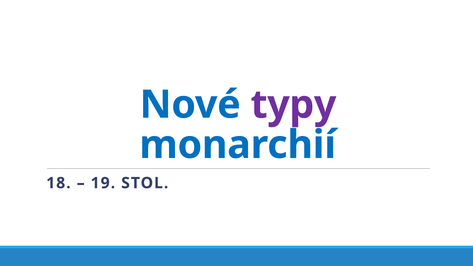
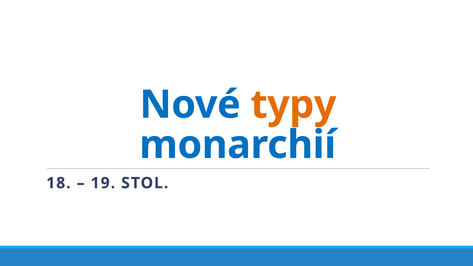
typy colour: purple -> orange
